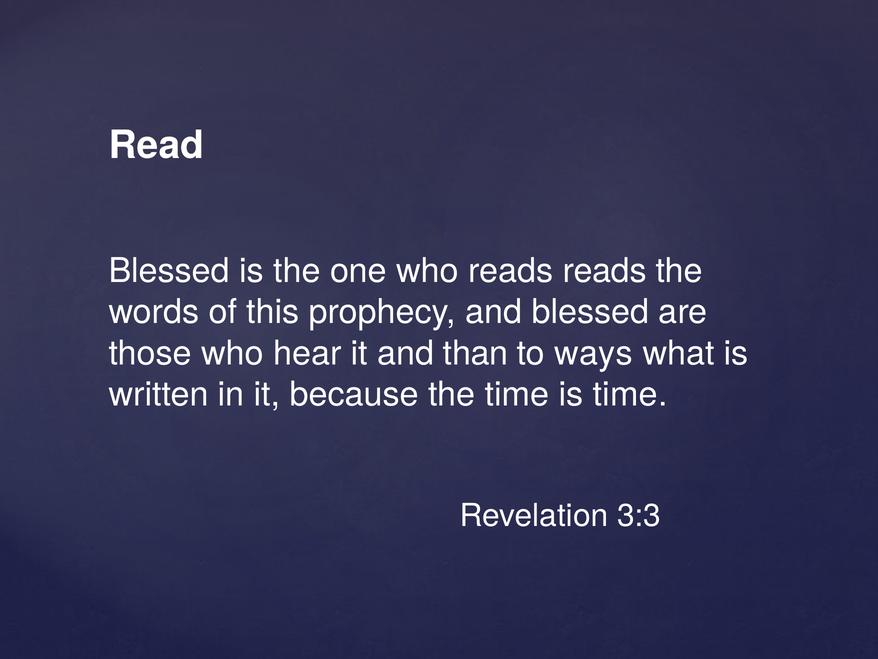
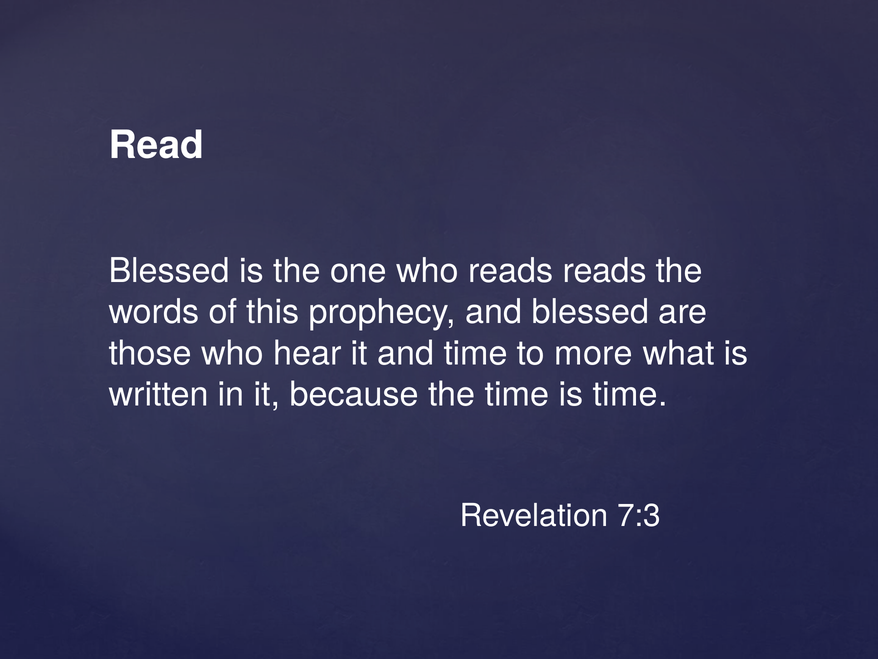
and than: than -> time
ways: ways -> more
3:3: 3:3 -> 7:3
